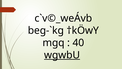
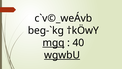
mgq underline: none -> present
